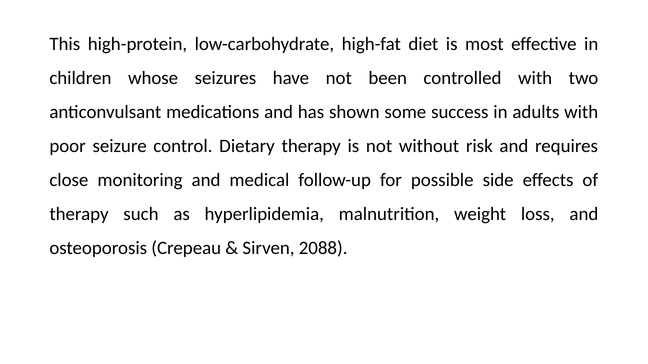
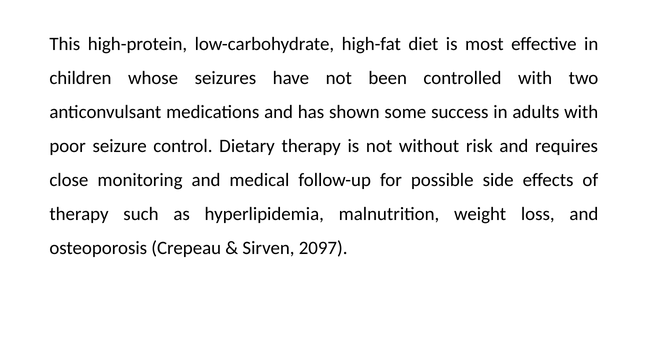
2088: 2088 -> 2097
